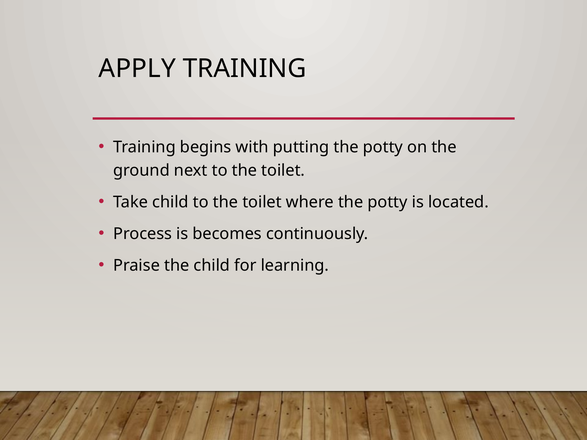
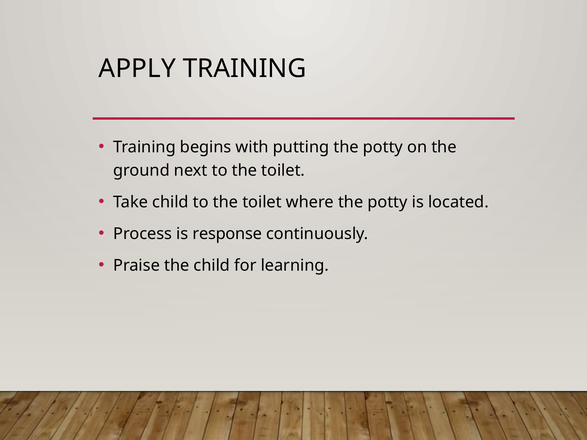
becomes: becomes -> response
